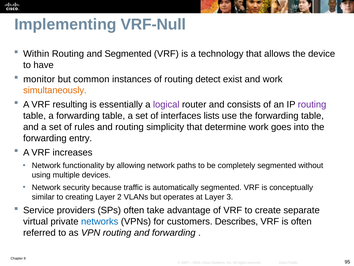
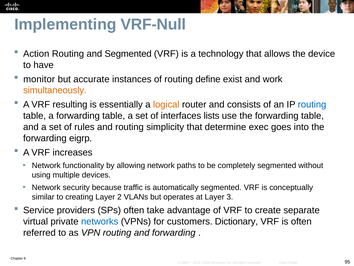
Within: Within -> Action
common: common -> accurate
detect: detect -> define
logical colour: purple -> orange
routing at (312, 104) colour: purple -> blue
determine work: work -> exec
entry: entry -> eigrp
Describes: Describes -> Dictionary
